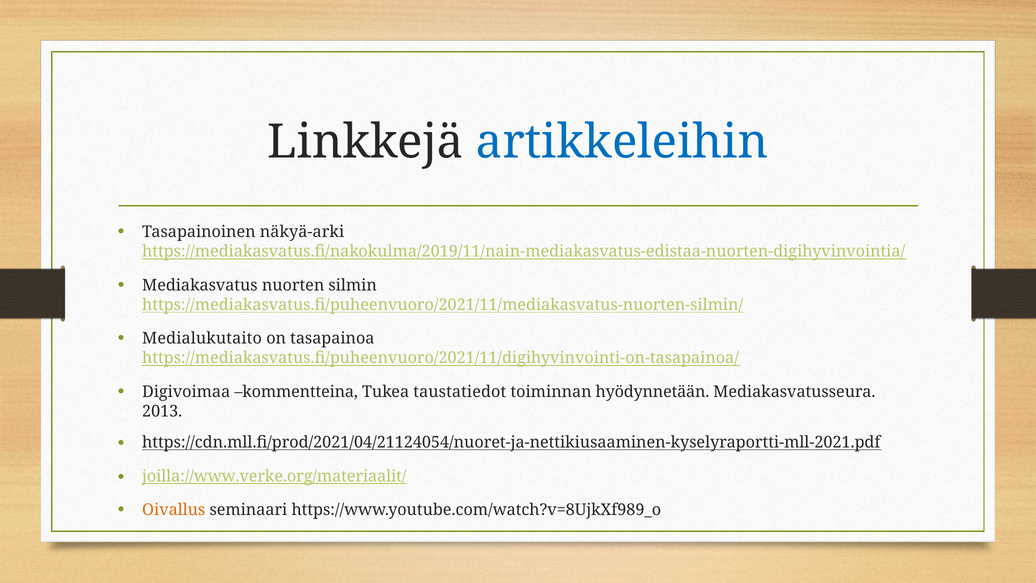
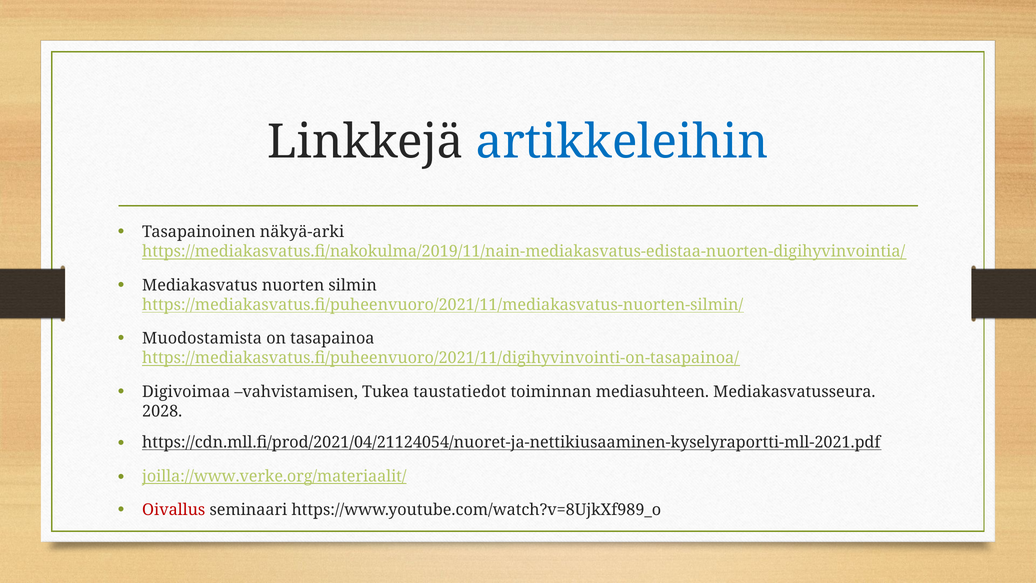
Medialukutaito: Medialukutaito -> Muodostamista
kommentteina: kommentteina -> vahvistamisen
hyödynnetään: hyödynnetään -> mediasuhteen
2013: 2013 -> 2028
Oivallus colour: orange -> red
